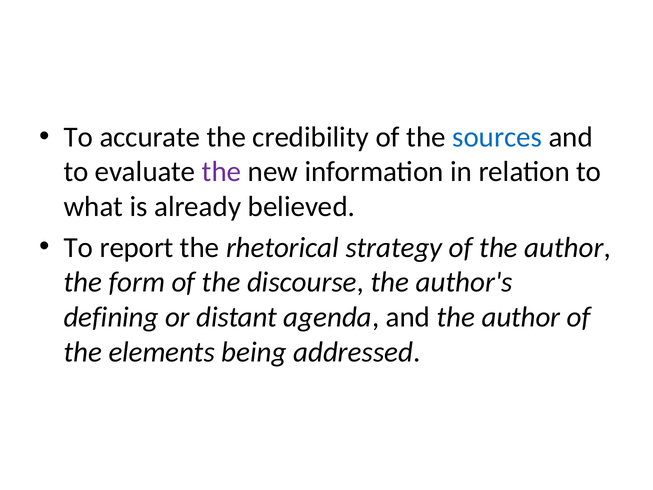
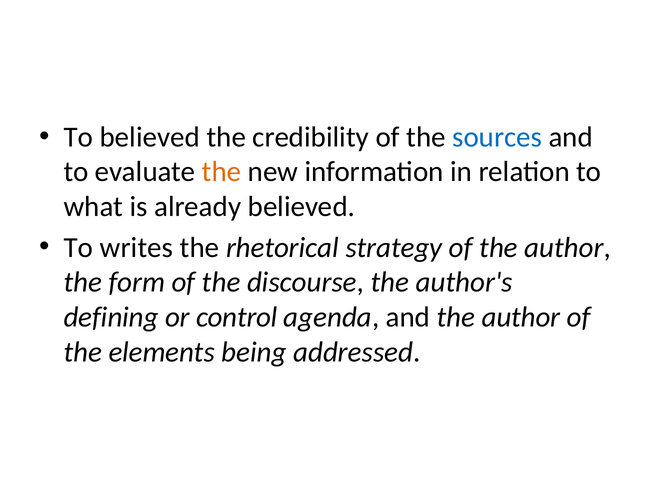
To accurate: accurate -> believed
the at (221, 172) colour: purple -> orange
report: report -> writes
distant: distant -> control
